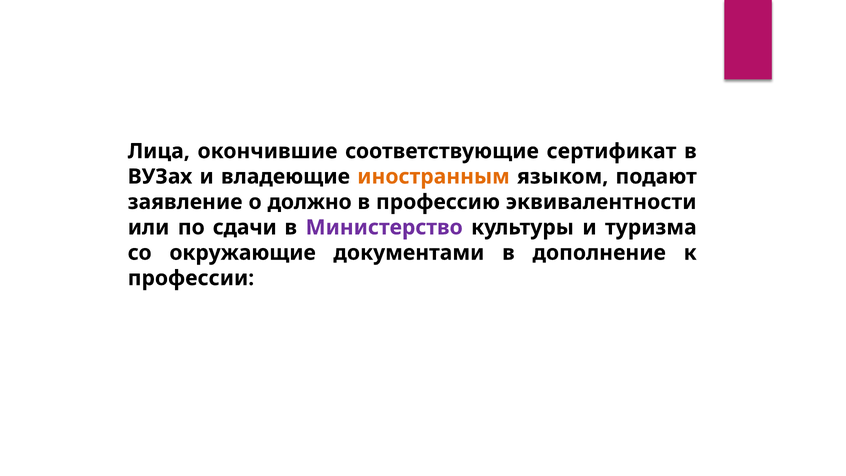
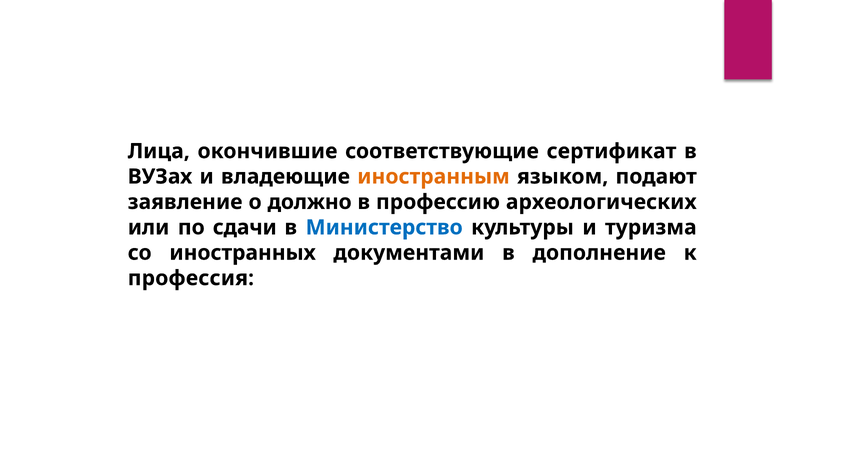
эквивалентности: эквивалентности -> археологических
Министерство colour: purple -> blue
окружающие: окружающие -> иностранных
профессии: профессии -> профессия
